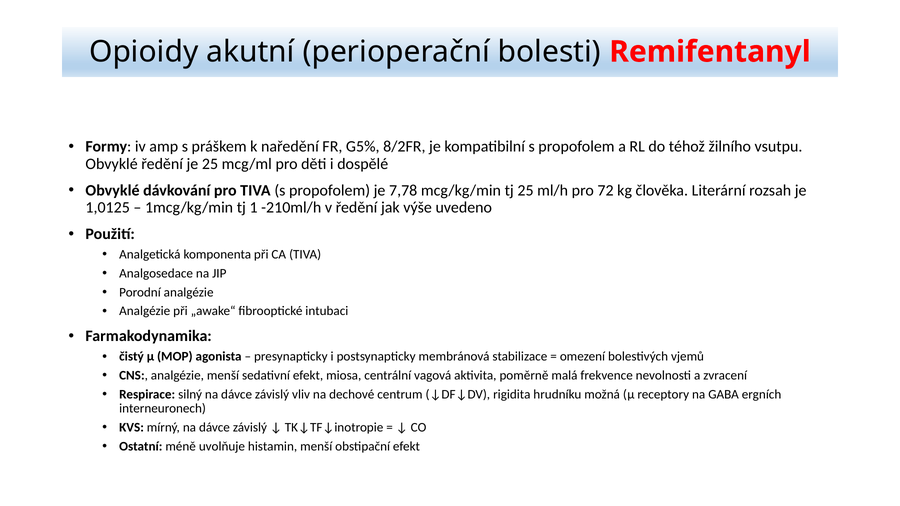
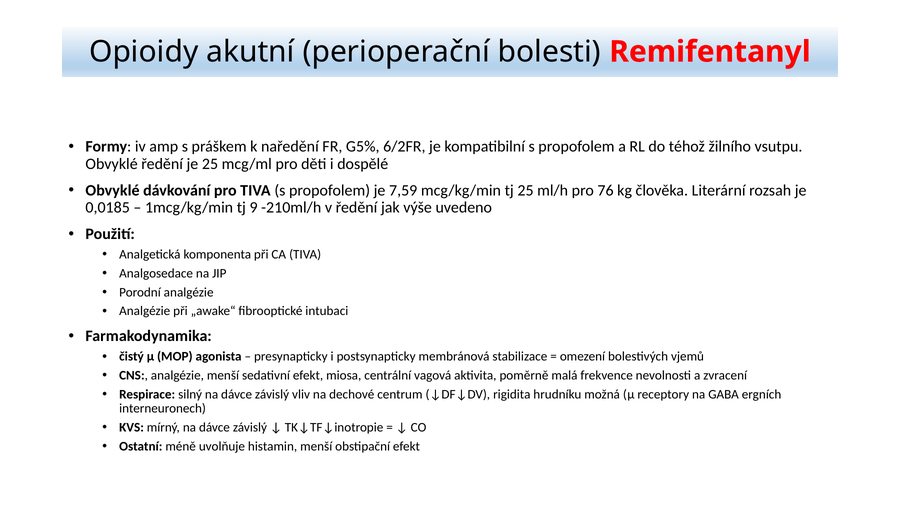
8/2FR: 8/2FR -> 6/2FR
7,78: 7,78 -> 7,59
72: 72 -> 76
1,0125: 1,0125 -> 0,0185
1: 1 -> 9
